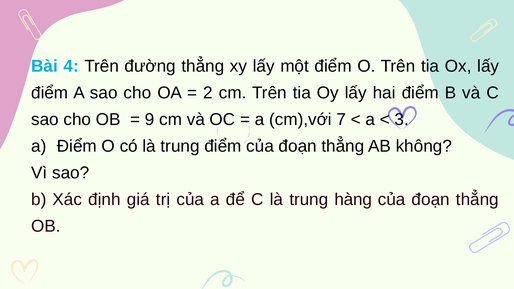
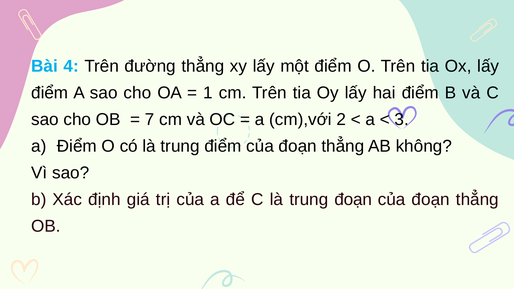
2: 2 -> 1
9: 9 -> 7
7: 7 -> 2
trung hàng: hàng -> đoạn
